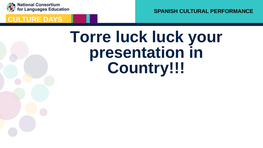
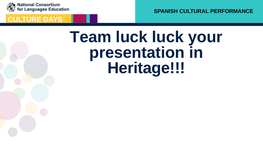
Torre: Torre -> Team
Country: Country -> Heritage
